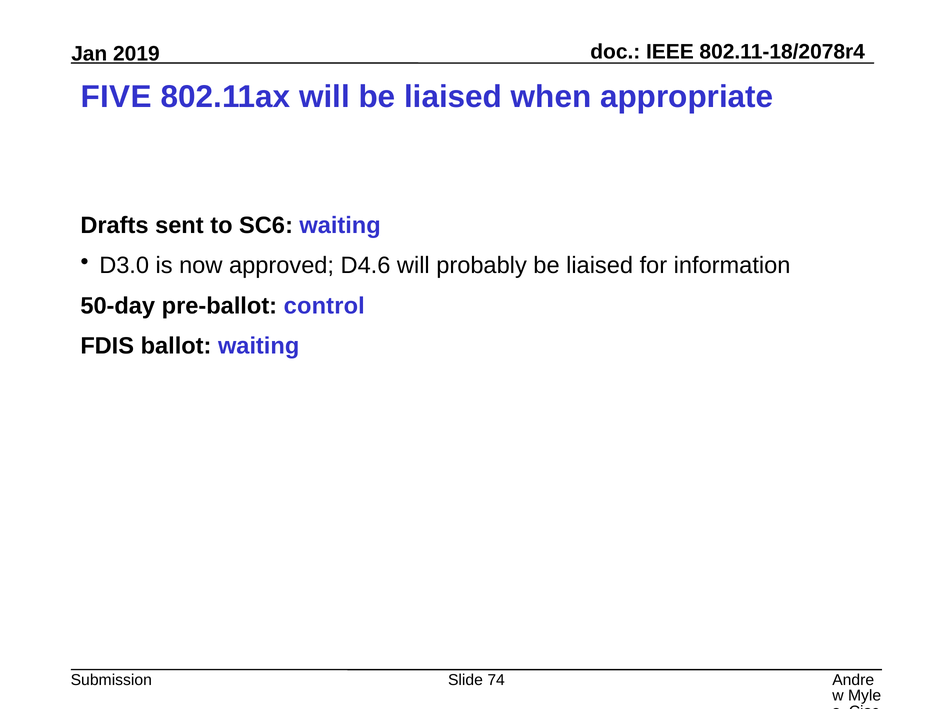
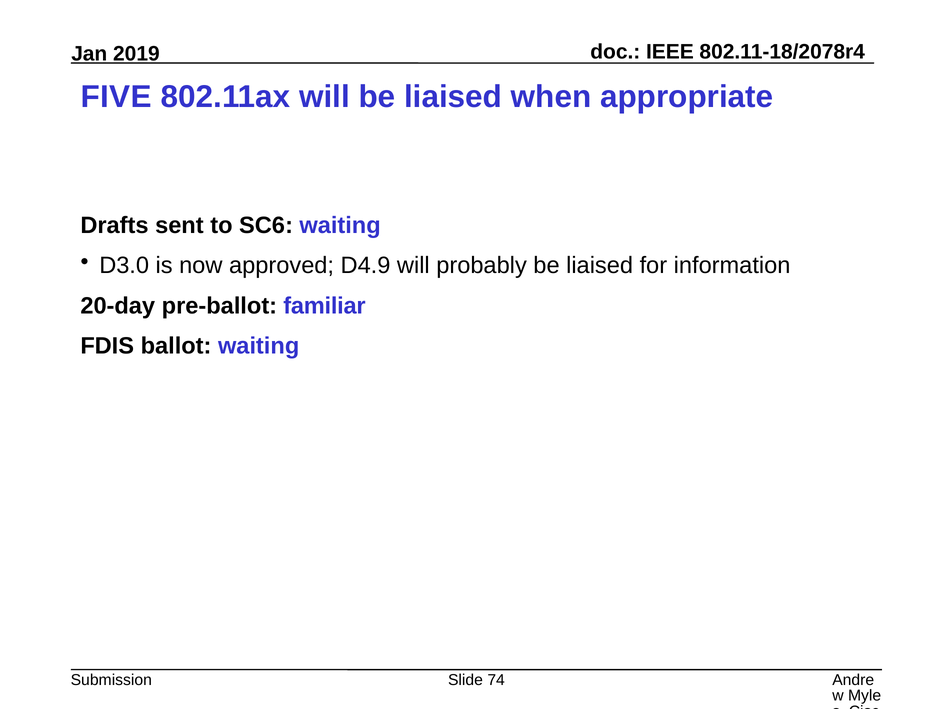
D4.6: D4.6 -> D4.9
50-day: 50-day -> 20-day
control: control -> familiar
